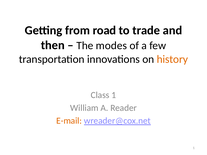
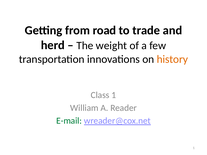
then: then -> herd
modes: modes -> weight
E-mail colour: orange -> green
